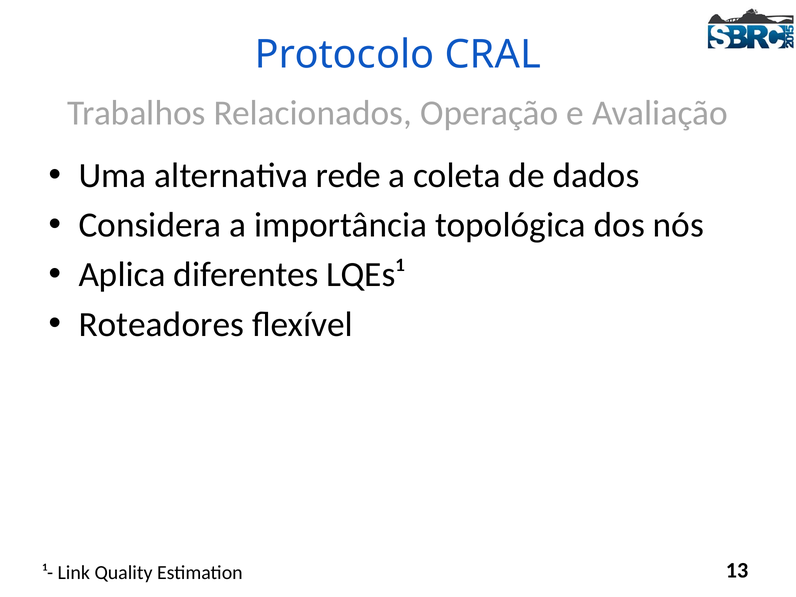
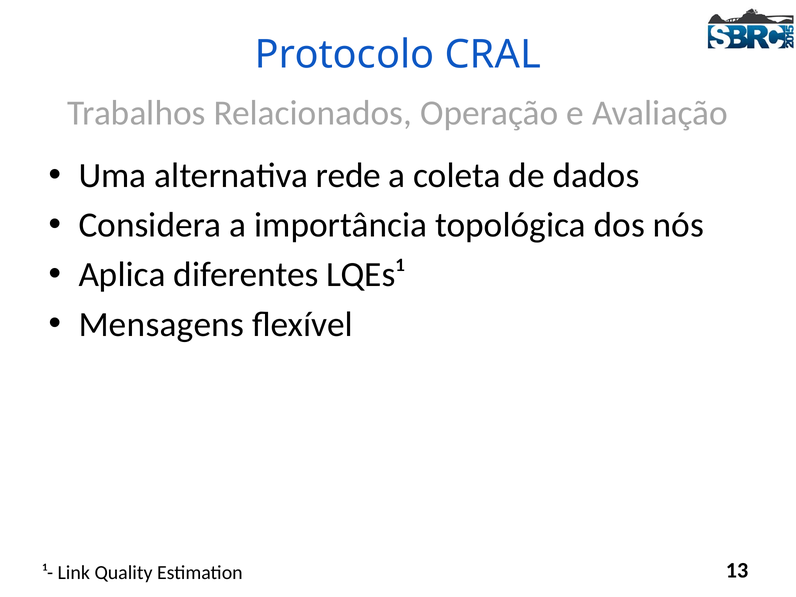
Roteadores: Roteadores -> Mensagens
